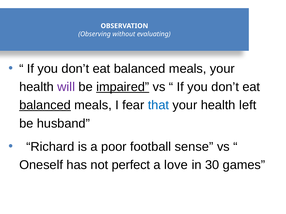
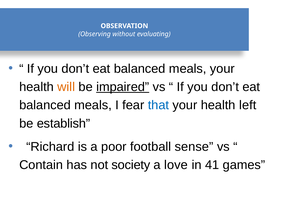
will colour: purple -> orange
balanced at (45, 105) underline: present -> none
husband: husband -> establish
Oneself: Oneself -> Contain
perfect: perfect -> society
30: 30 -> 41
